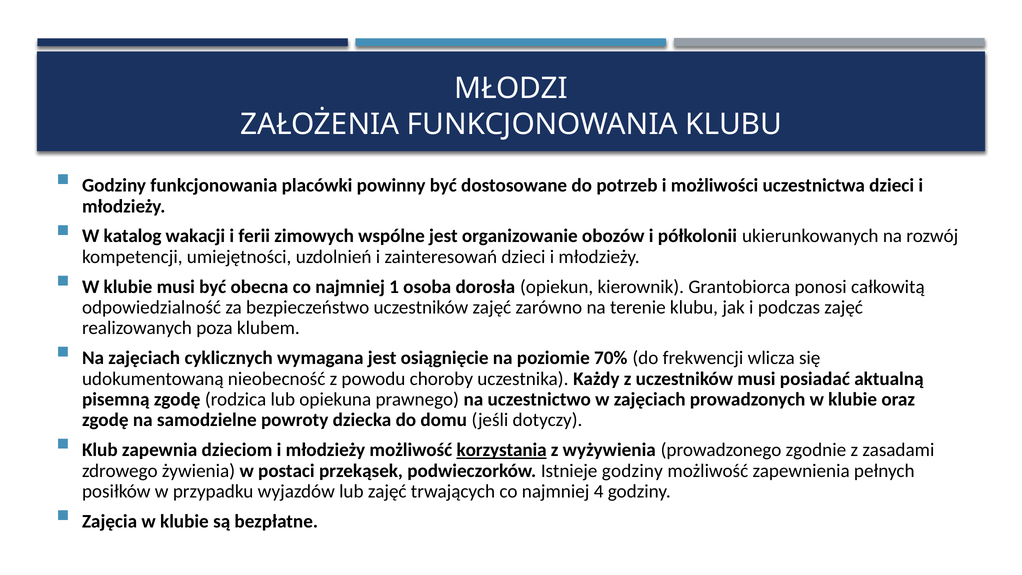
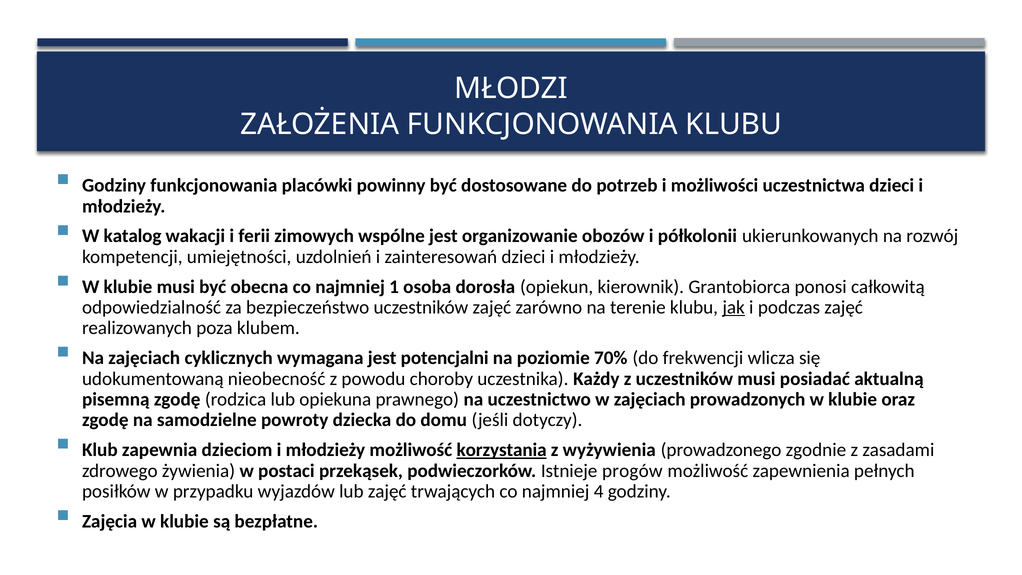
jak underline: none -> present
osiągnięcie: osiągnięcie -> potencjalni
Istnieje godziny: godziny -> progów
